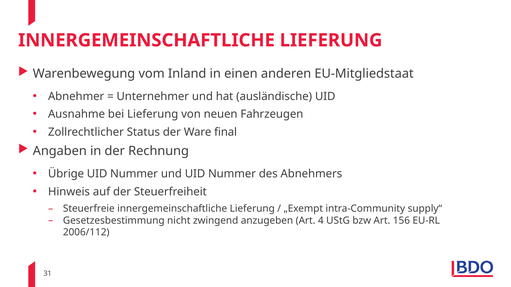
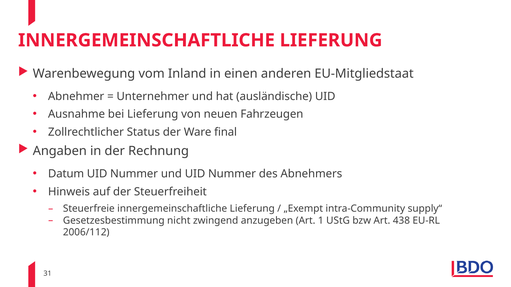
Übrige: Übrige -> Datum
4: 4 -> 1
156: 156 -> 438
